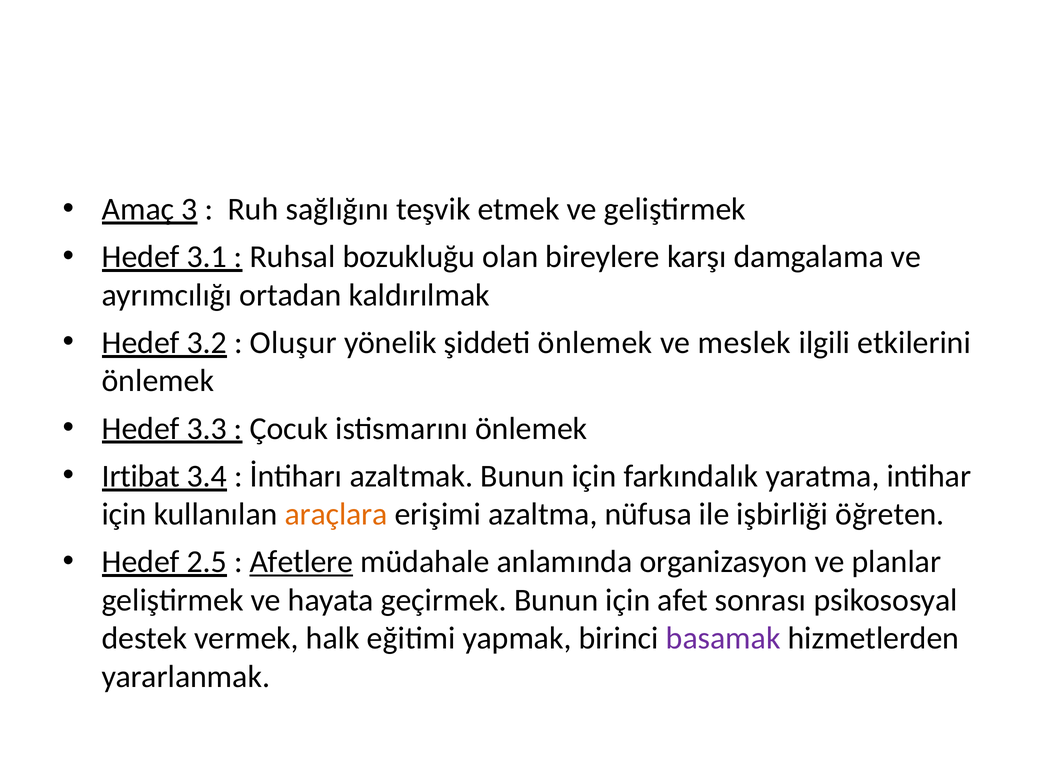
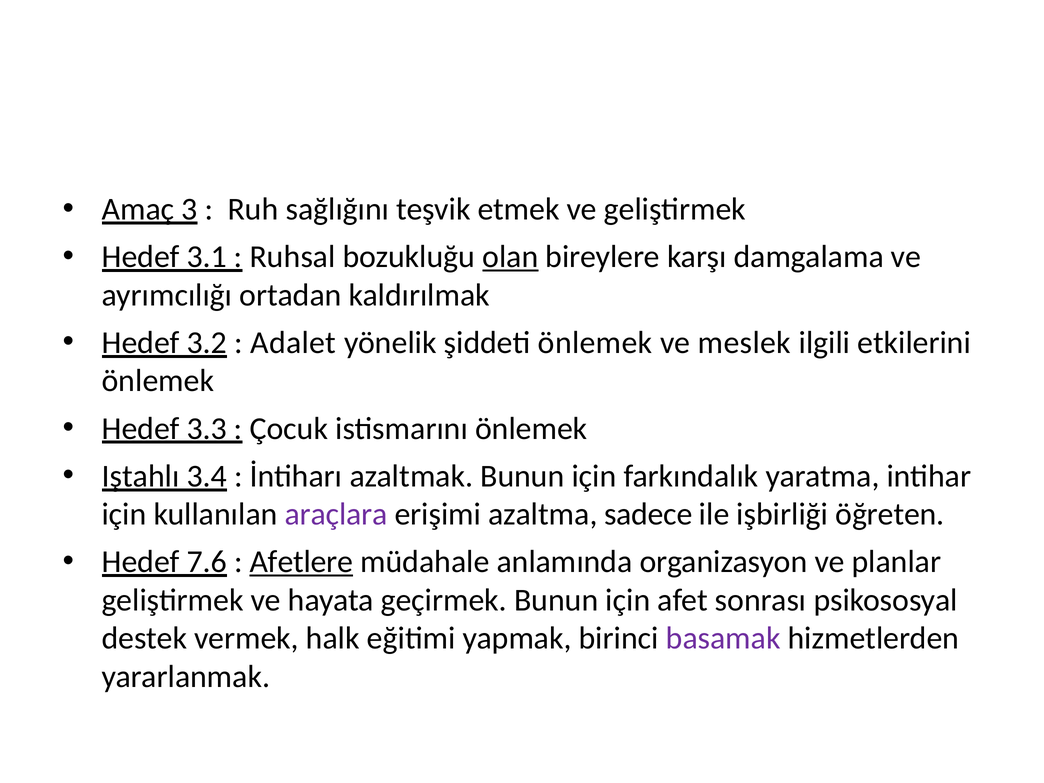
olan underline: none -> present
Oluşur: Oluşur -> Adalet
Irtibat: Irtibat -> Iştahlı
araçlara colour: orange -> purple
nüfusa: nüfusa -> sadece
2.5: 2.5 -> 7.6
